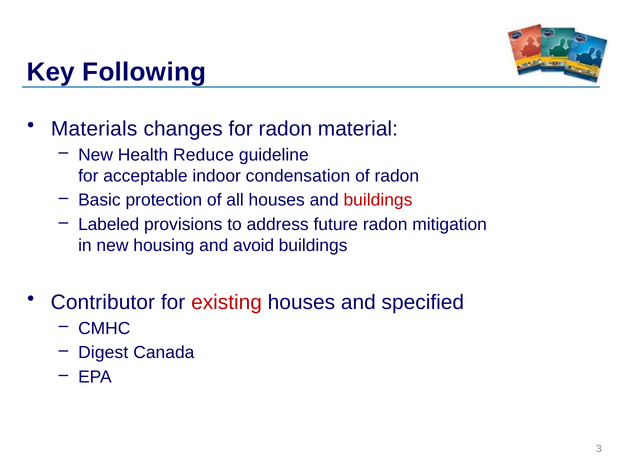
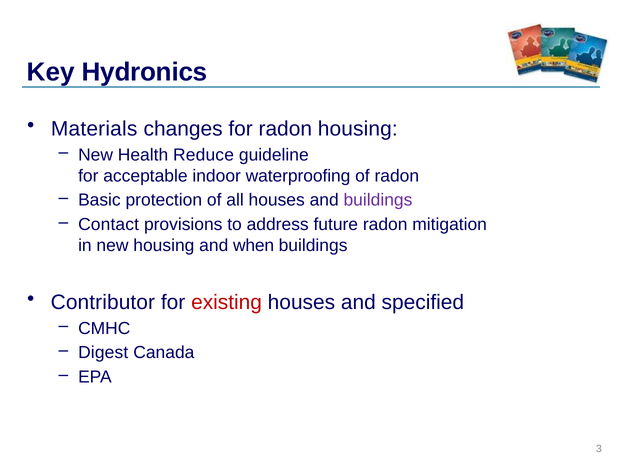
Following: Following -> Hydronics
radon material: material -> housing
condensation: condensation -> waterproofing
buildings at (378, 200) colour: red -> purple
Labeled: Labeled -> Contact
avoid: avoid -> when
